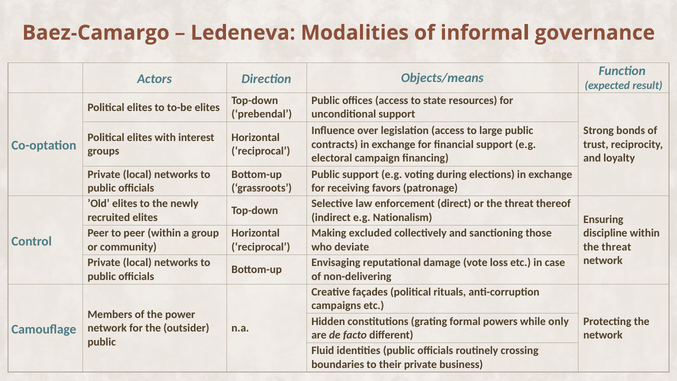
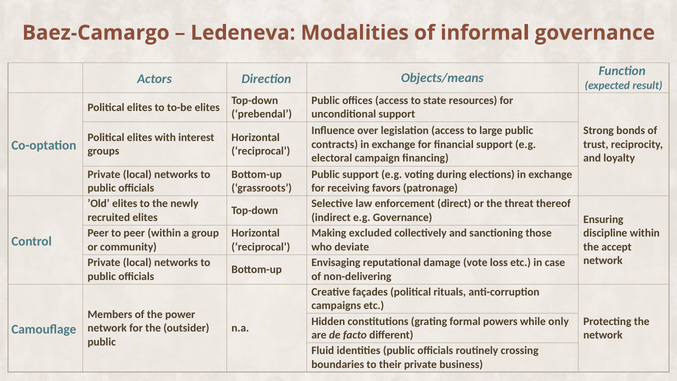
e.g Nationalism: Nationalism -> Governance
threat at (616, 247): threat -> accept
